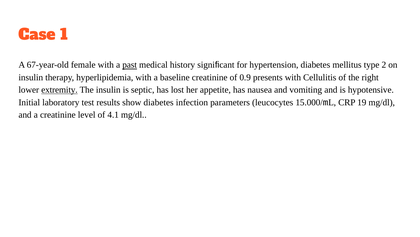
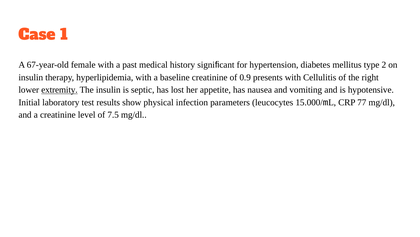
past underline: present -> none
show diabetes: diabetes -> physical
19: 19 -> 77
4.1: 4.1 -> 7.5
